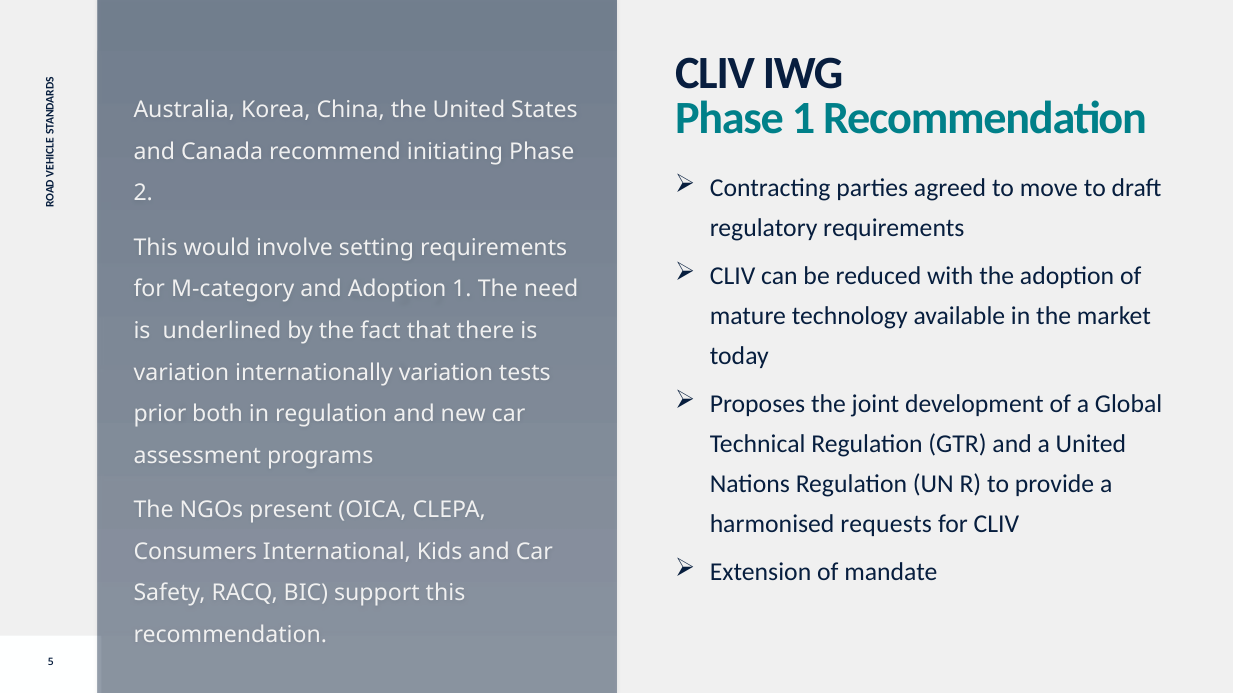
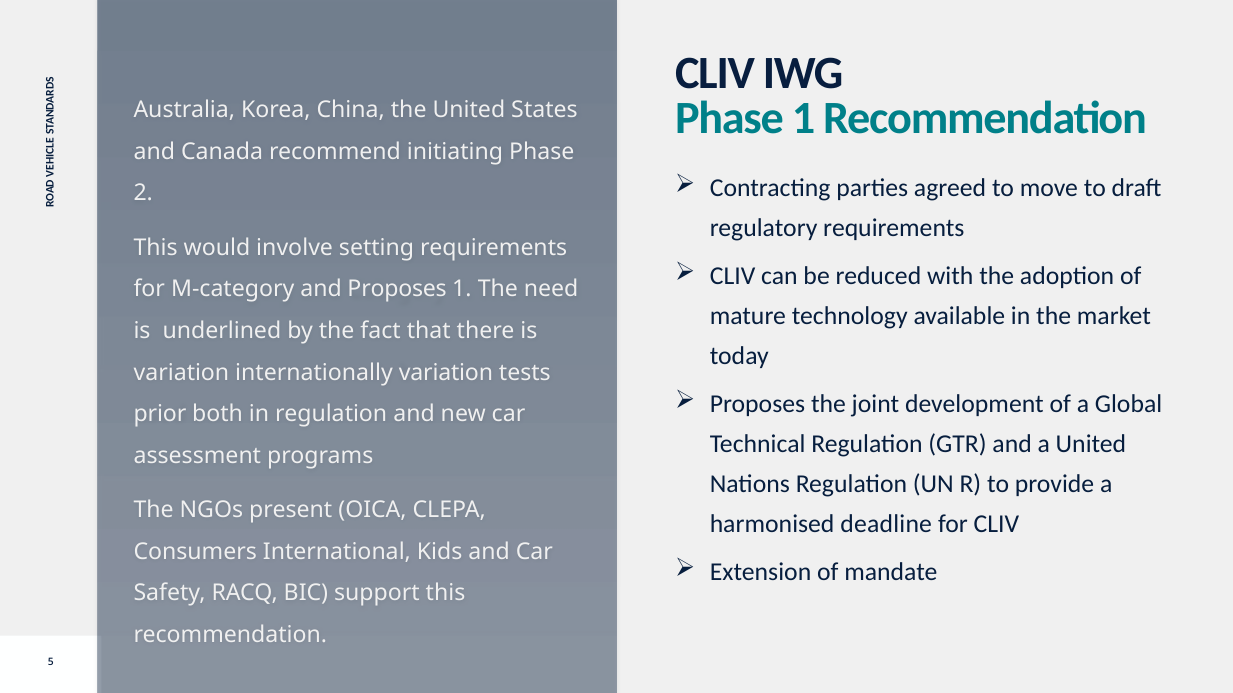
and Adoption: Adoption -> Proposes
requests: requests -> deadline
